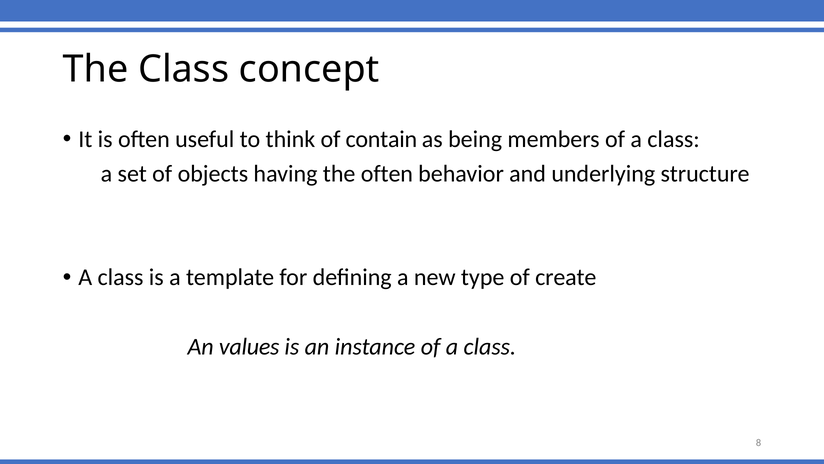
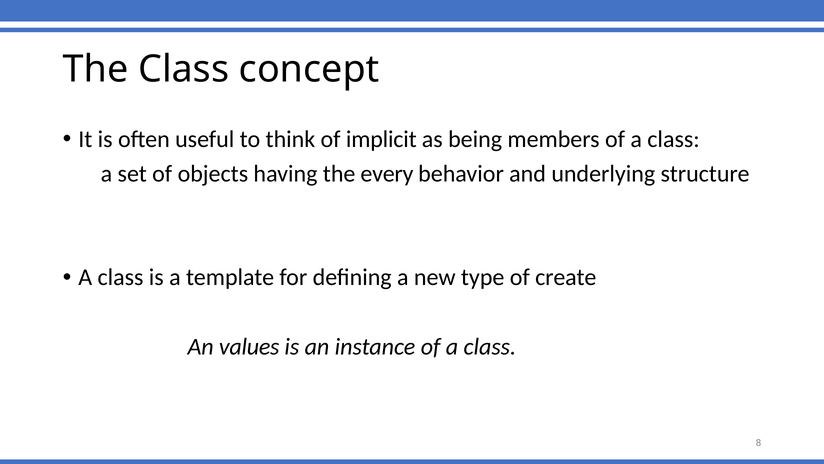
contain: contain -> implicit
the often: often -> every
